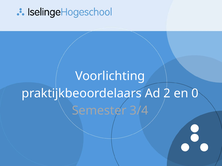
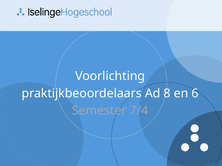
2: 2 -> 8
0: 0 -> 6
3/4: 3/4 -> 7/4
